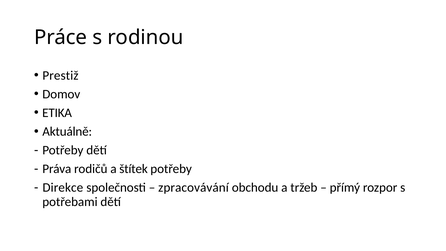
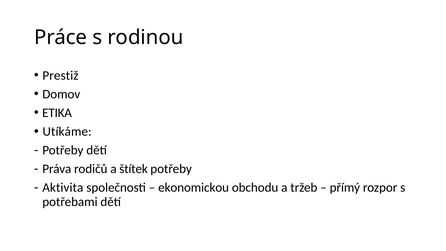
Aktuálně: Aktuálně -> Utíkáme
Direkce: Direkce -> Aktivita
zpracovávání: zpracovávání -> ekonomickou
